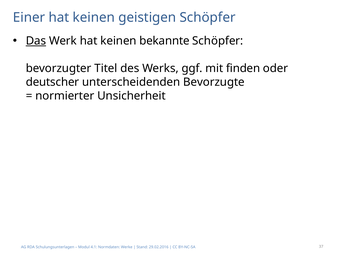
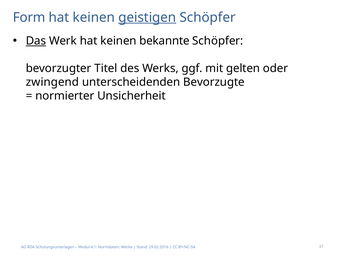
Einer: Einer -> Form
geistigen underline: none -> present
finden: finden -> gelten
deutscher: deutscher -> zwingend
